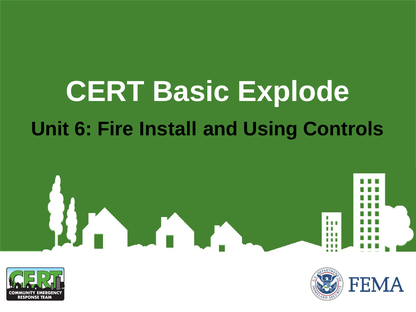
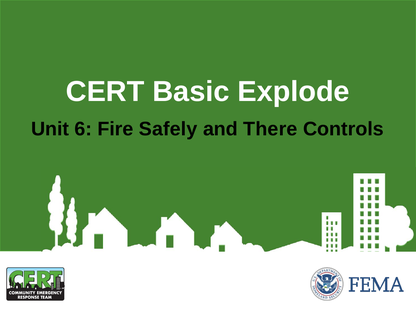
Install: Install -> Safely
Using: Using -> There
